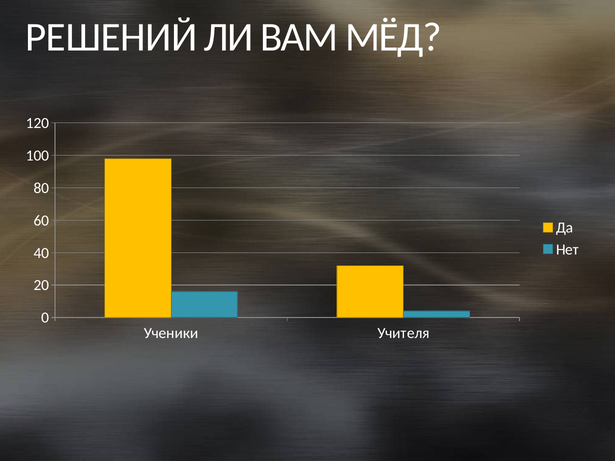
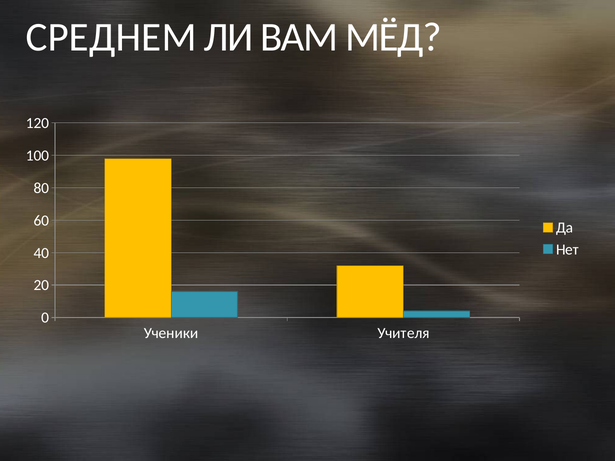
РЕШЕНИЙ: РЕШЕНИЙ -> СРЕДНЕМ
